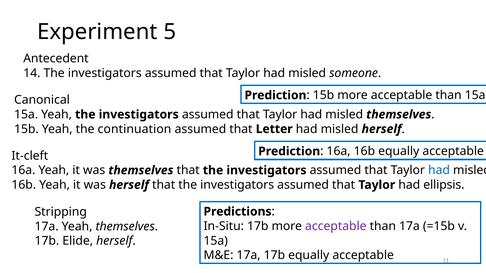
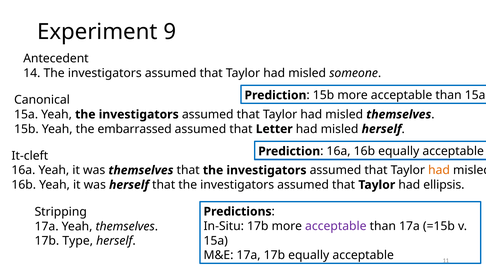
5: 5 -> 9
continuation: continuation -> embarrassed
had at (439, 171) colour: blue -> orange
Elide: Elide -> Type
